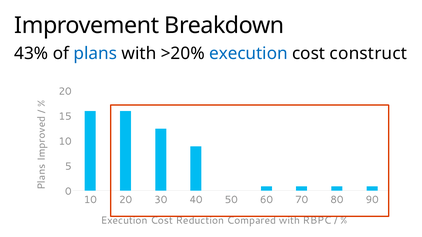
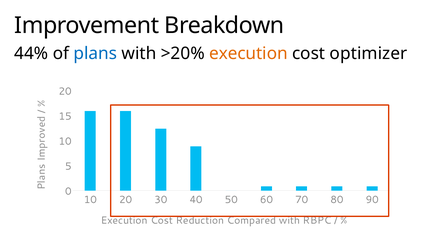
43%: 43% -> 44%
execution at (248, 53) colour: blue -> orange
construct: construct -> optimizer
